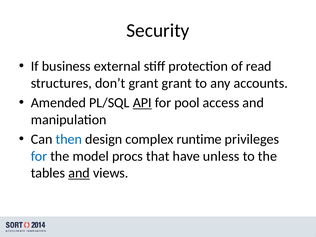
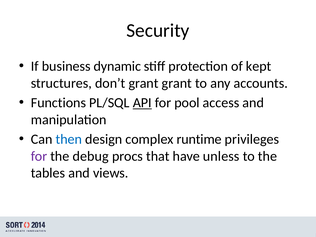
external: external -> dynamic
read: read -> kept
Amended: Amended -> Functions
for at (39, 156) colour: blue -> purple
model: model -> debug
and at (79, 173) underline: present -> none
